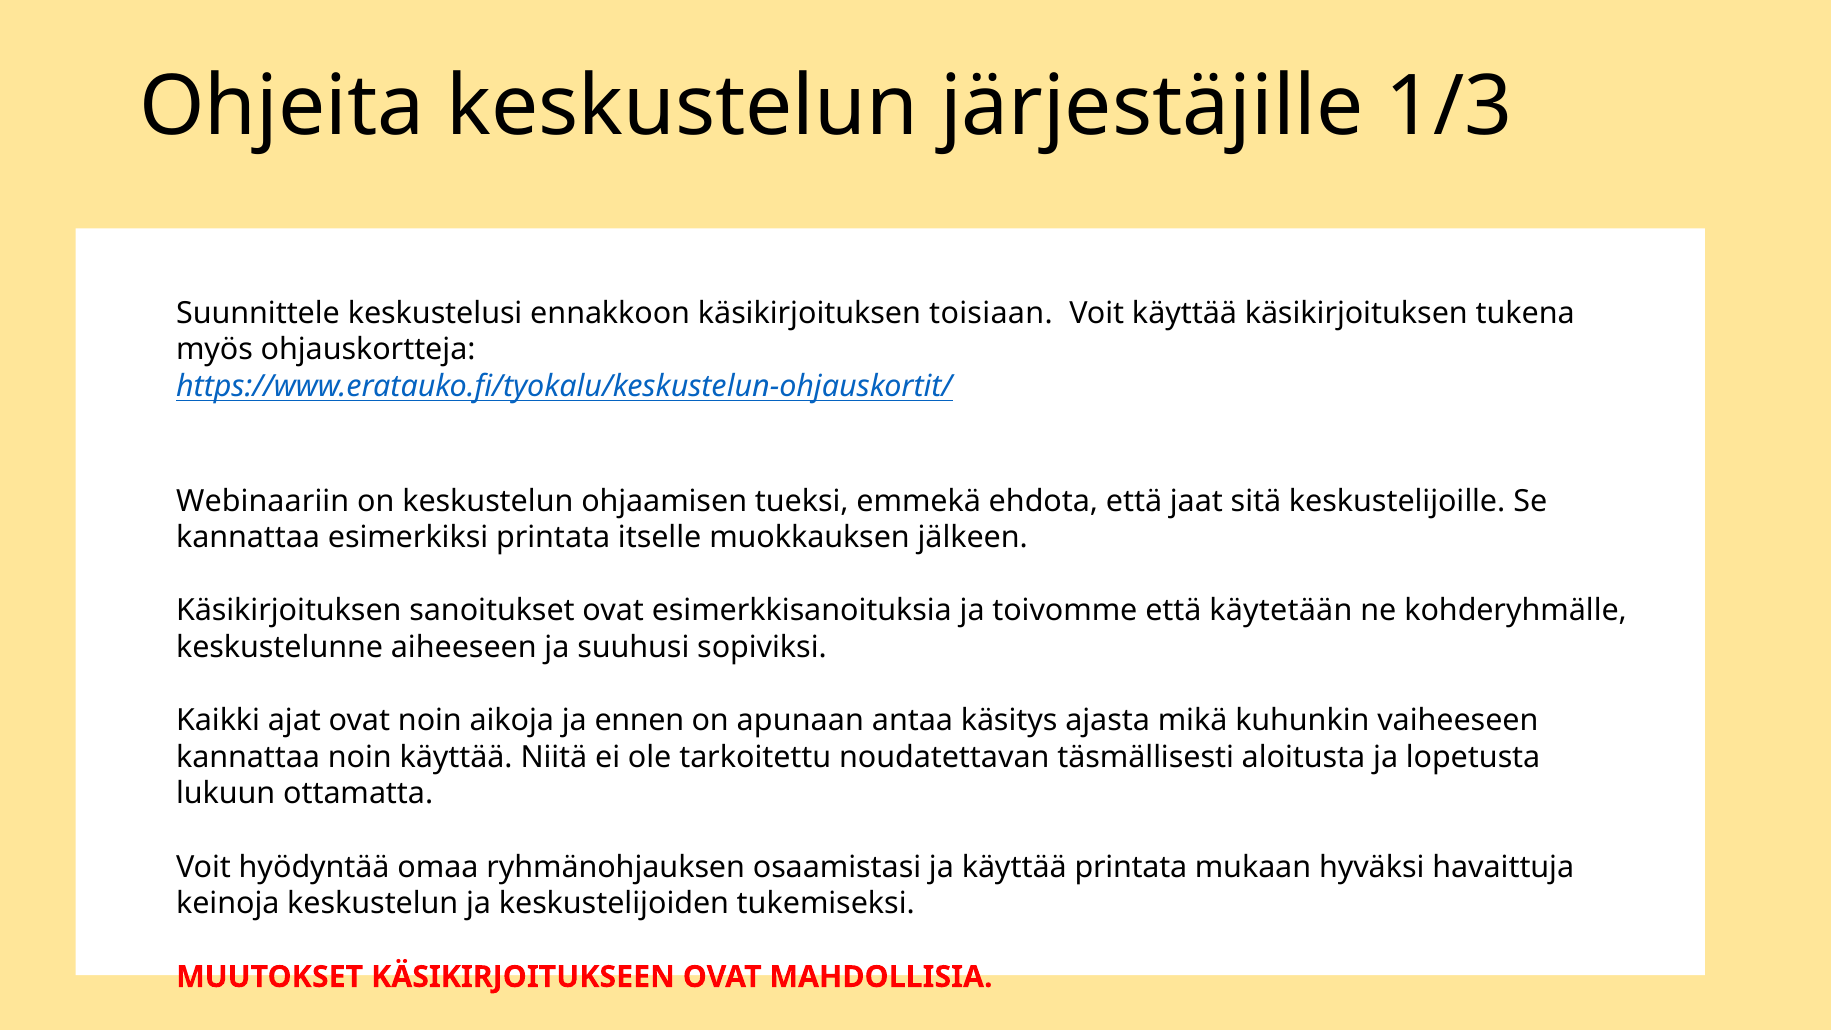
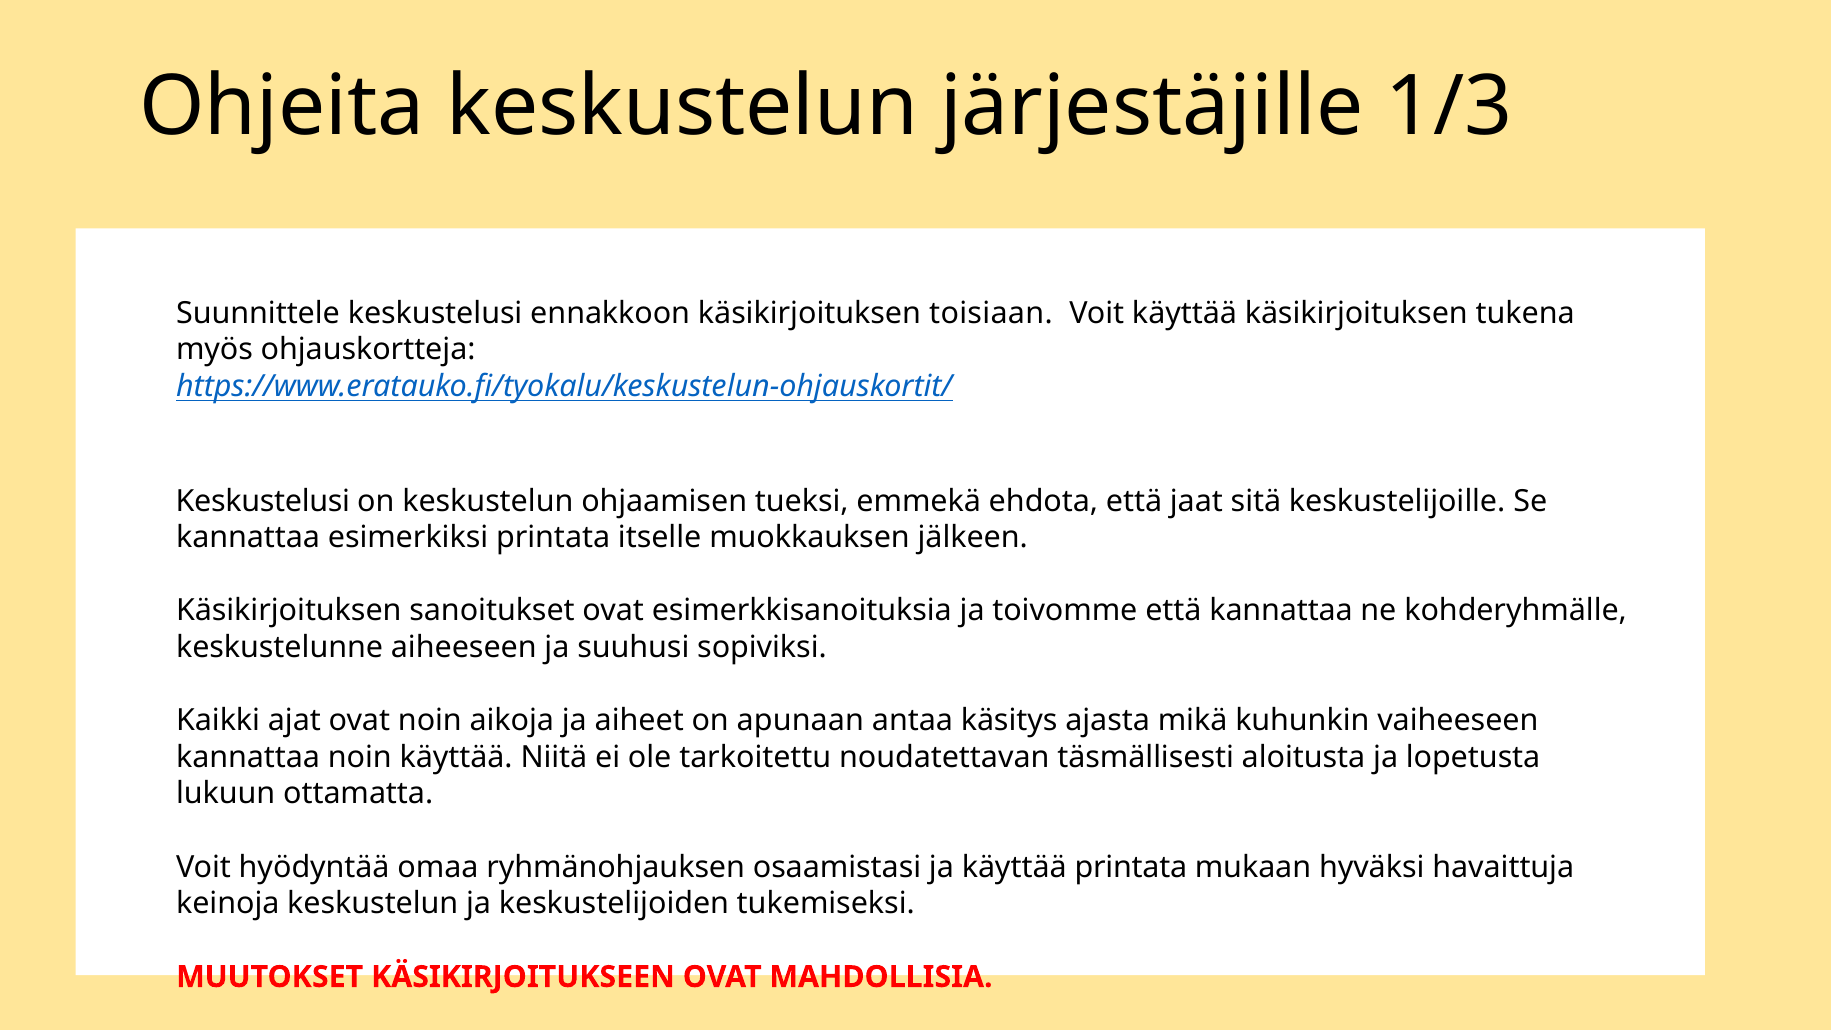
Webinaariin at (263, 501): Webinaariin -> Keskustelusi
että käytetään: käytetään -> kannattaa
ennen: ennen -> aiheet
